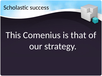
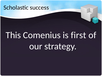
that: that -> first
